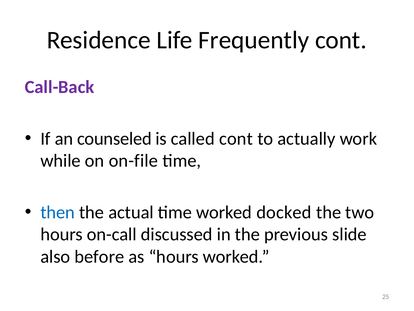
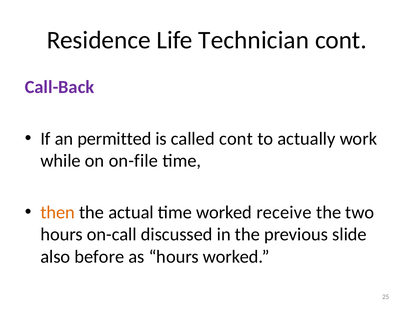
Frequently: Frequently -> Technician
counseled: counseled -> permitted
then colour: blue -> orange
docked: docked -> receive
